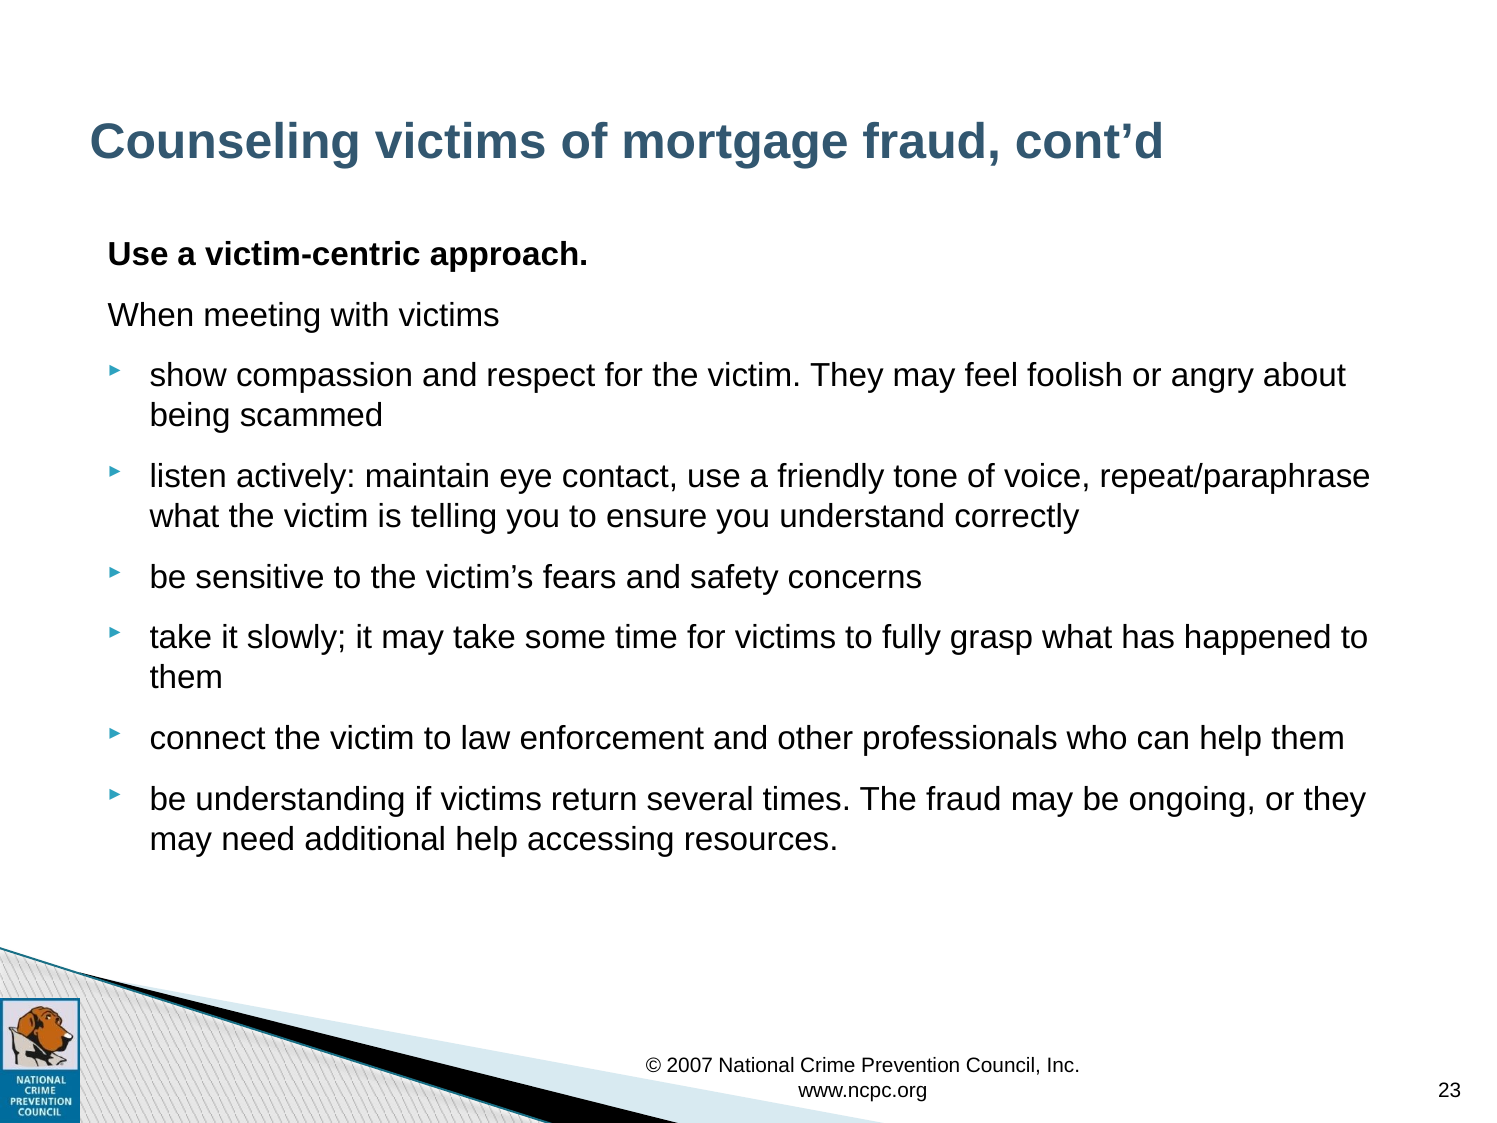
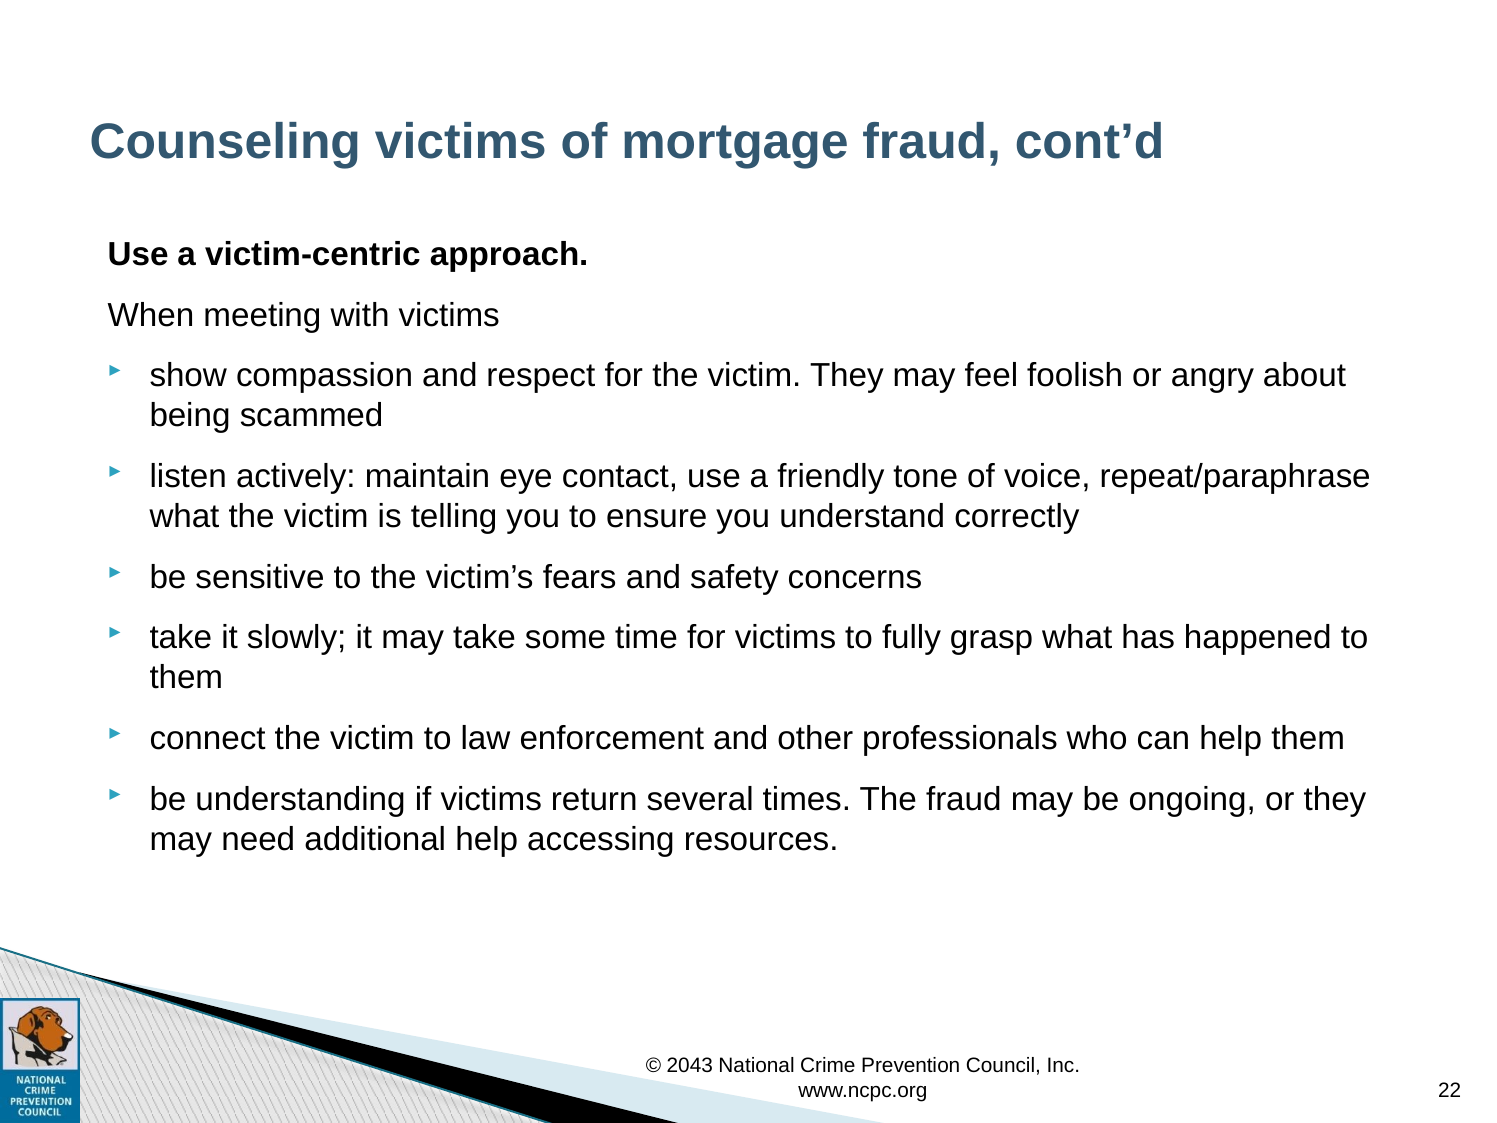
2007: 2007 -> 2043
23: 23 -> 22
